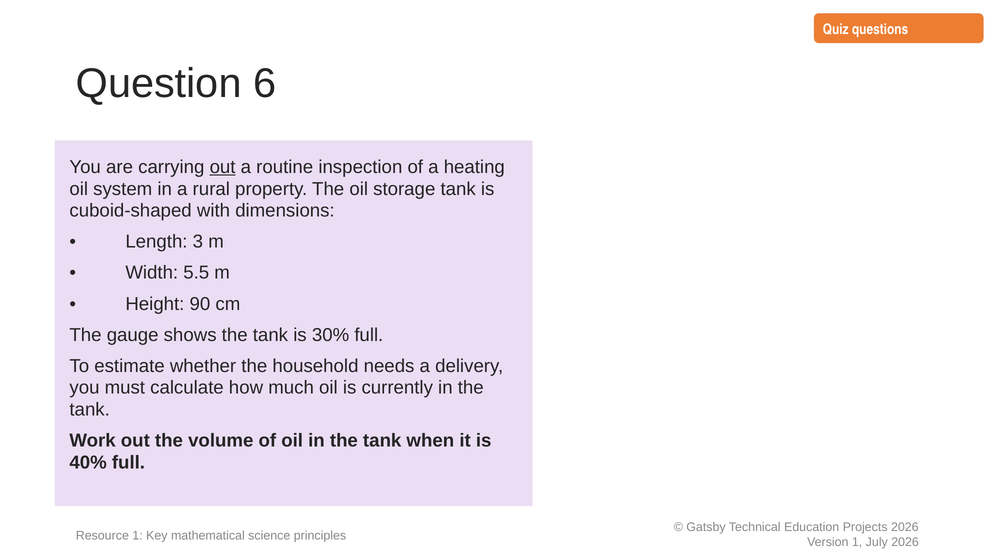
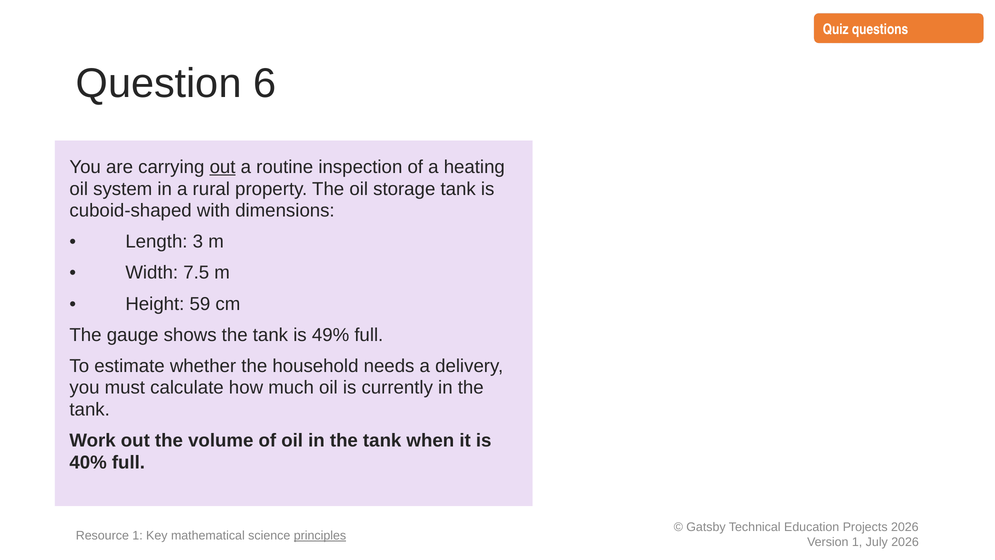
5.5: 5.5 -> 7.5
90: 90 -> 59
30%: 30% -> 49%
principles underline: none -> present
